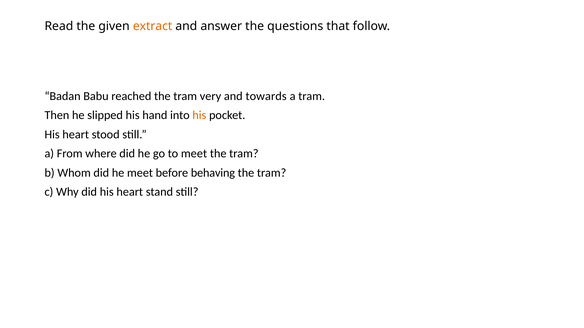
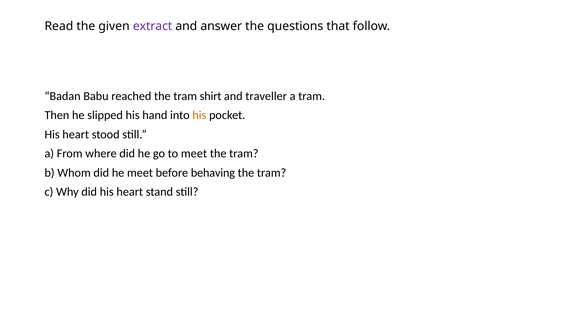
extract colour: orange -> purple
very: very -> shirt
towards: towards -> traveller
